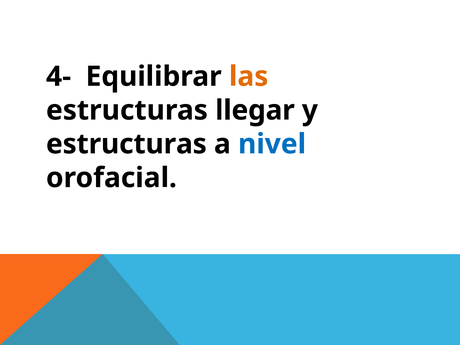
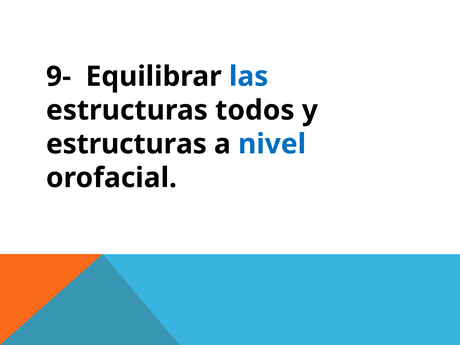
4-: 4- -> 9-
las colour: orange -> blue
llegar: llegar -> todos
